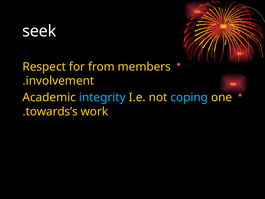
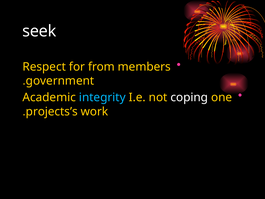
involvement: involvement -> government
coping colour: light blue -> white
towards’s: towards’s -> projects’s
